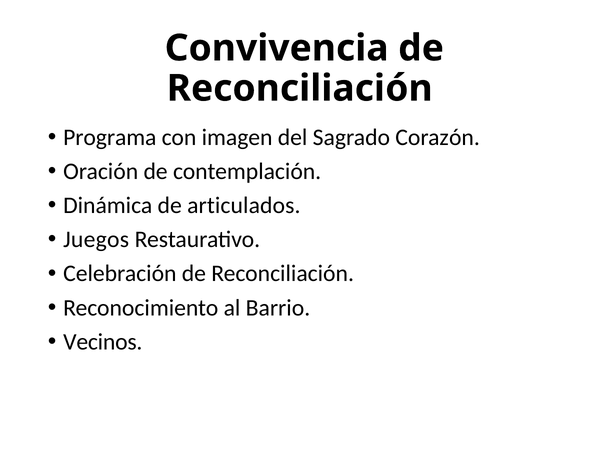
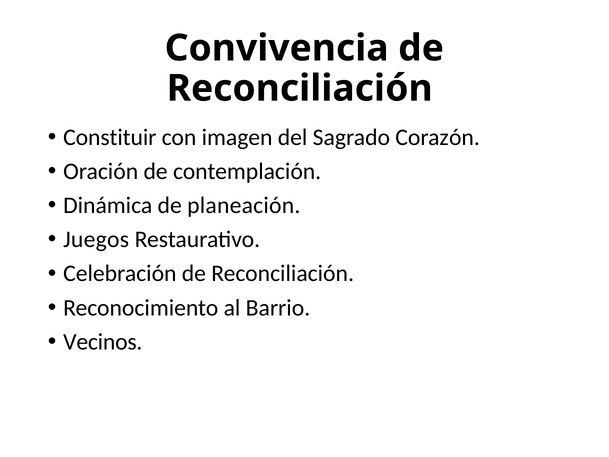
Programa: Programa -> Constituir
articulados: articulados -> planeación
